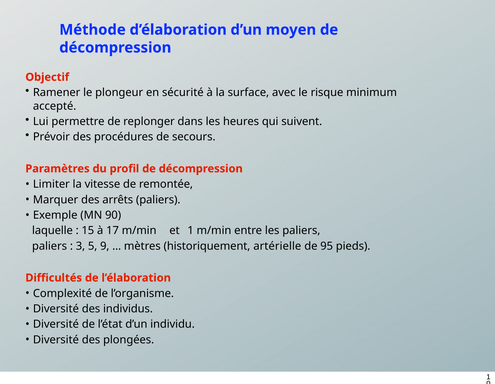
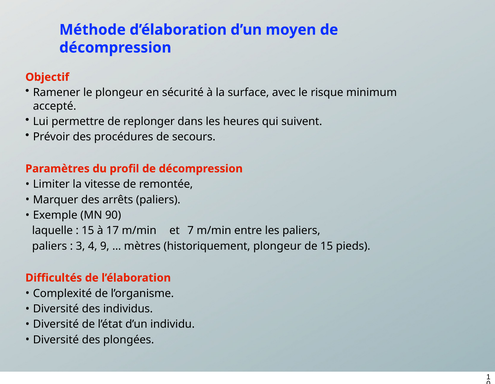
et 1: 1 -> 7
5: 5 -> 4
historiquement artérielle: artérielle -> plongeur
de 95: 95 -> 15
